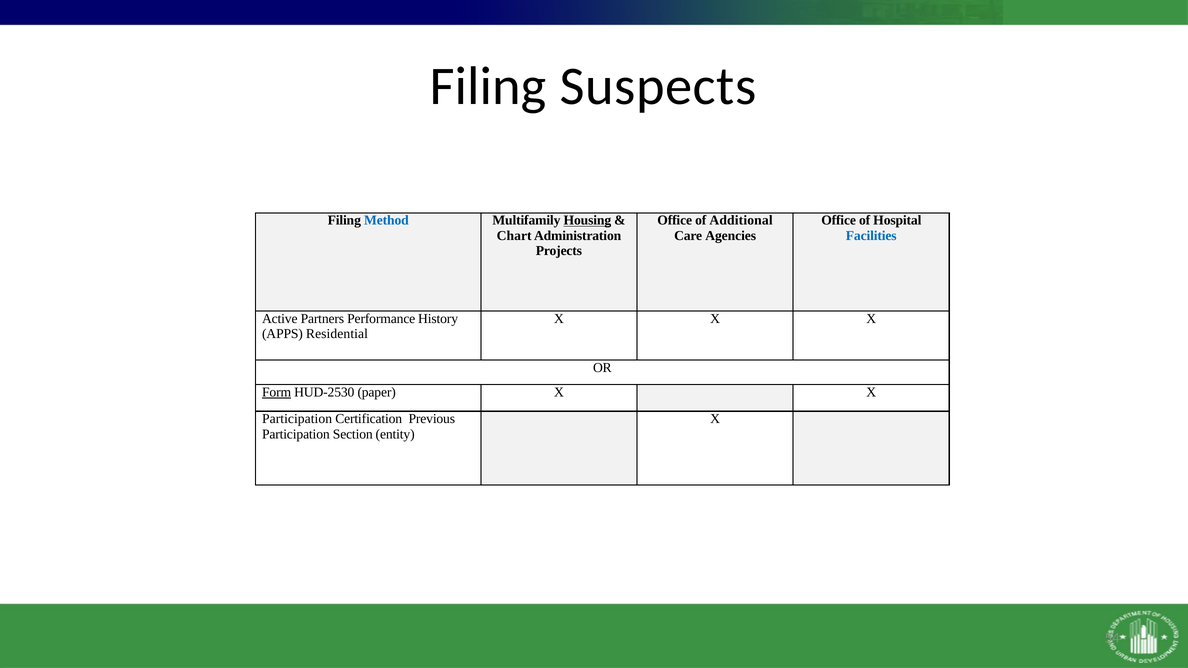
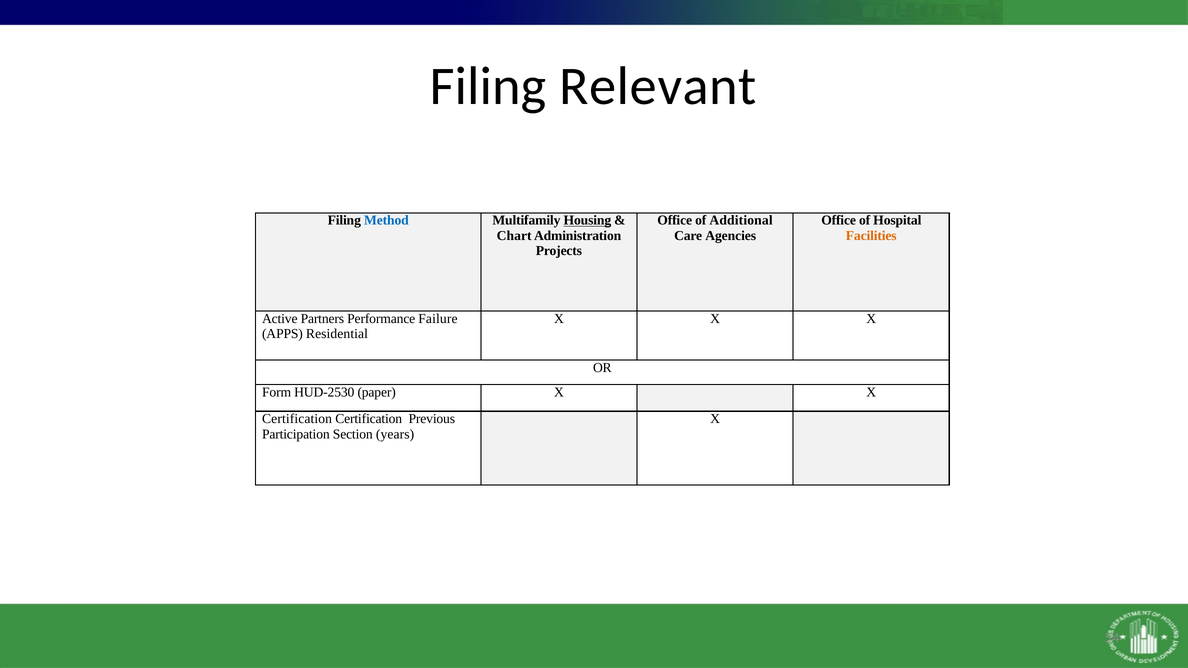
Suspects: Suspects -> Relevant
Facilities colour: blue -> orange
History: History -> Failure
Form underline: present -> none
Participation at (297, 419): Participation -> Certification
entity: entity -> years
